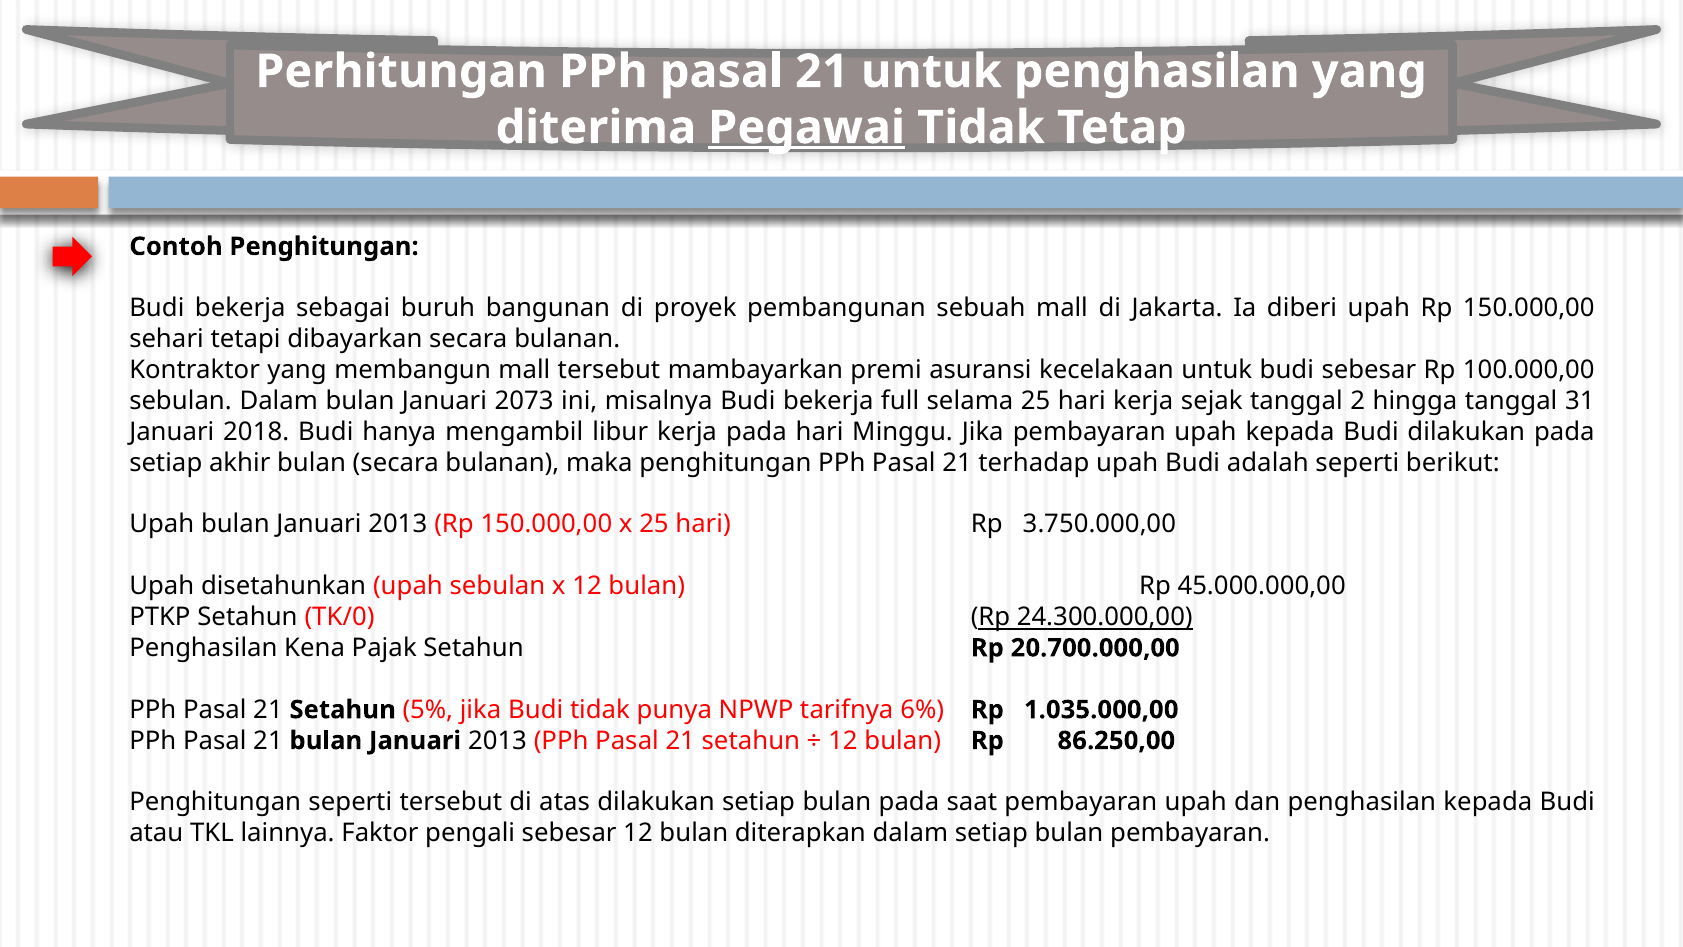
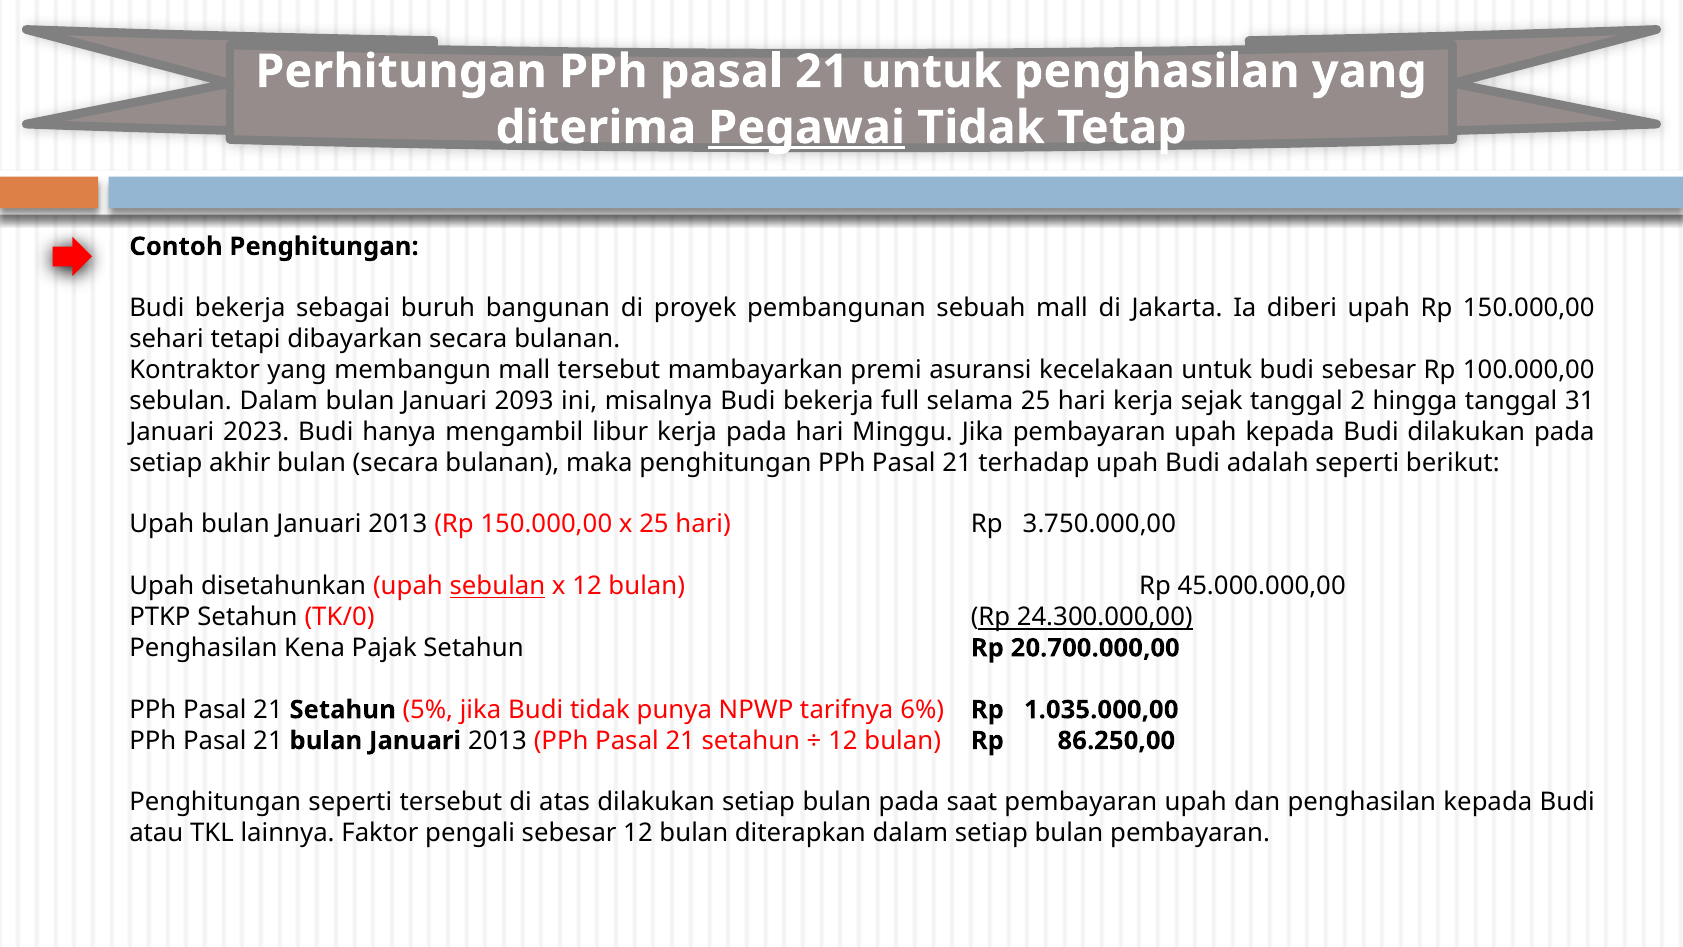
2073: 2073 -> 2093
2018: 2018 -> 2023
sebulan at (497, 586) underline: none -> present
